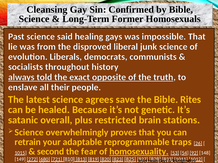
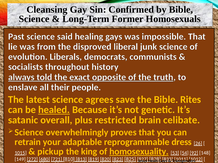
healed underline: none -> present
stations: stations -> celibate
traps: traps -> dress
second: second -> pickup
fear: fear -> king
